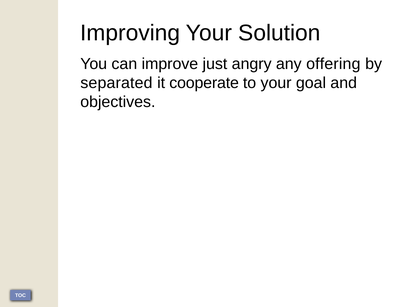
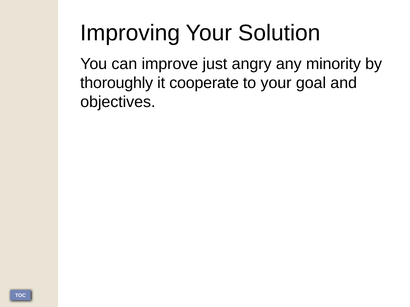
offering: offering -> minority
separated: separated -> thoroughly
